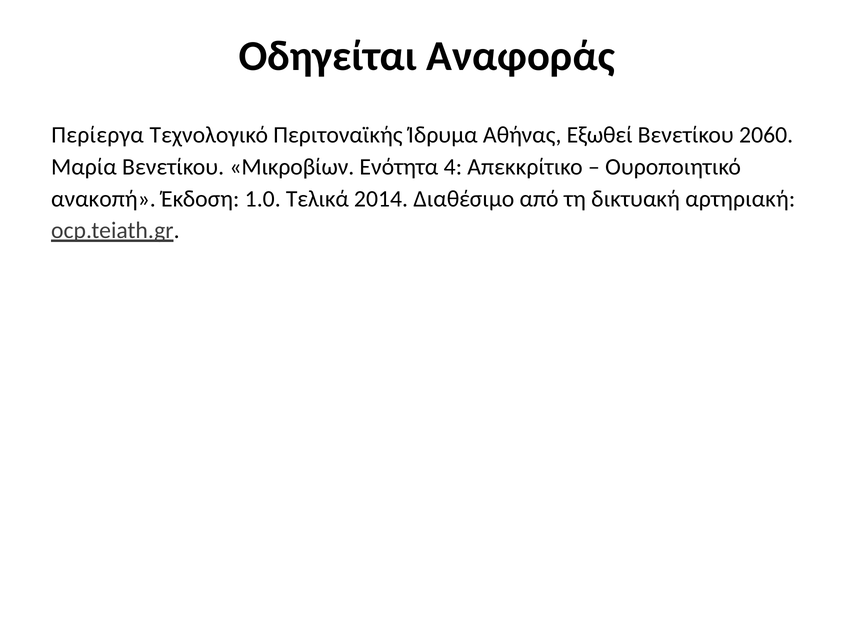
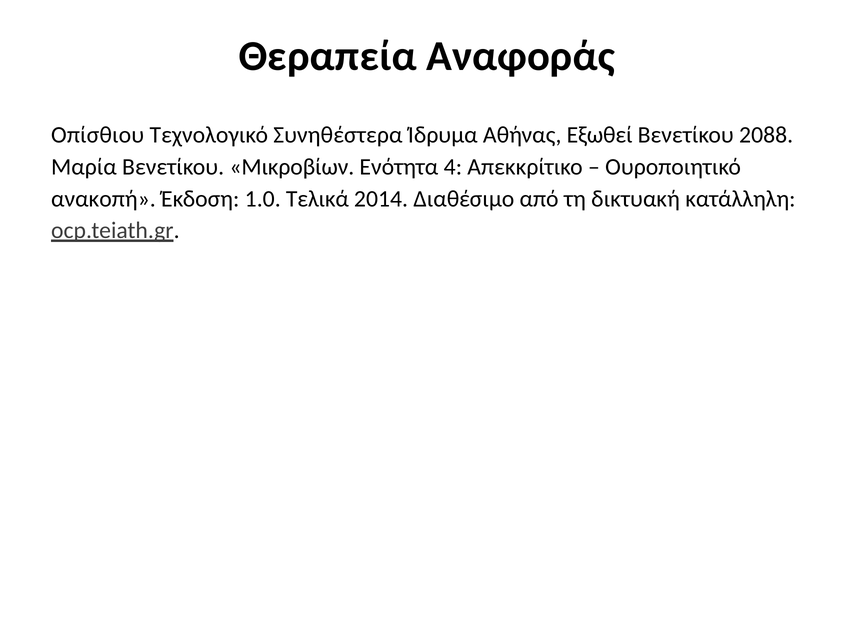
Οδηγείται: Οδηγείται -> Θεραπεία
Περίεργα: Περίεργα -> Οπίσθιου
Περιτοναϊκής: Περιτοναϊκής -> Συνηθέστερα
2060: 2060 -> 2088
αρτηριακή: αρτηριακή -> κατάλληλη
